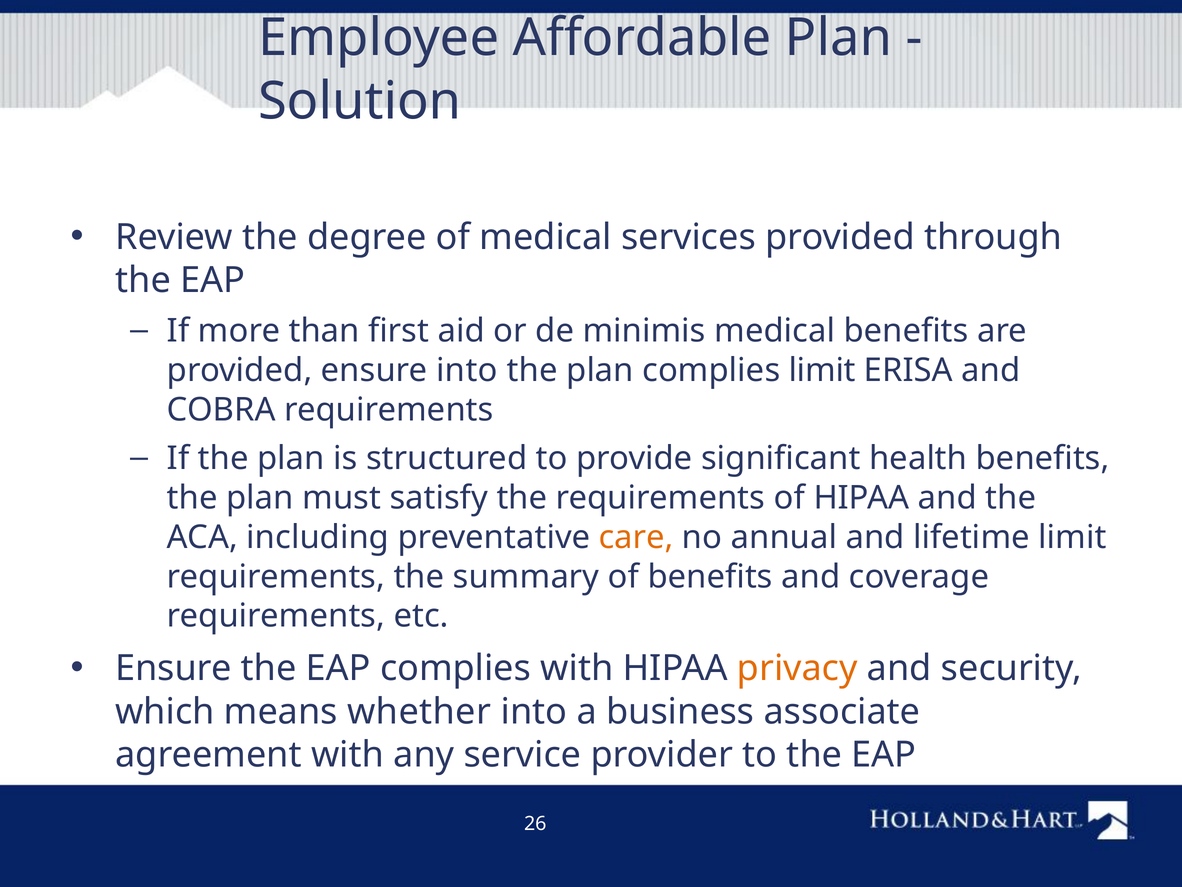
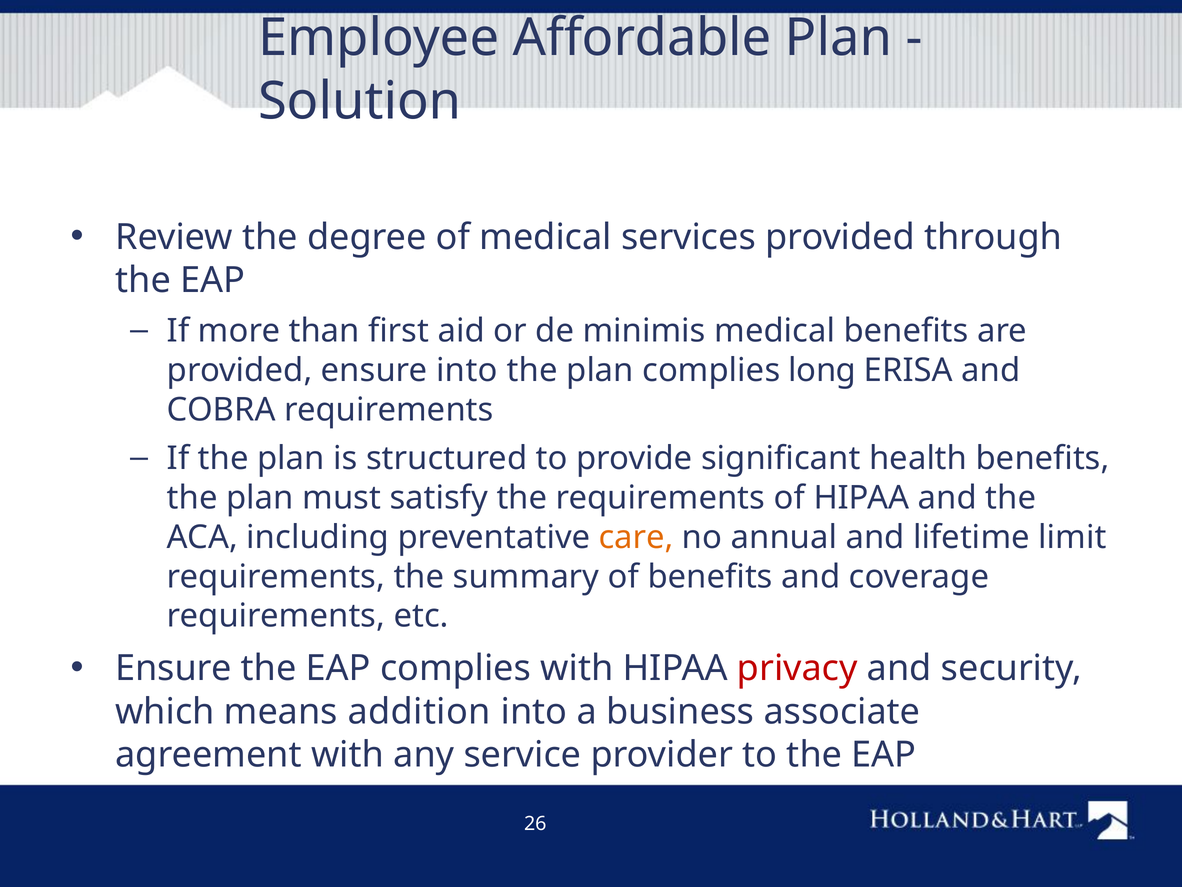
complies limit: limit -> long
privacy colour: orange -> red
whether: whether -> addition
